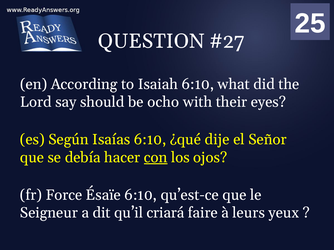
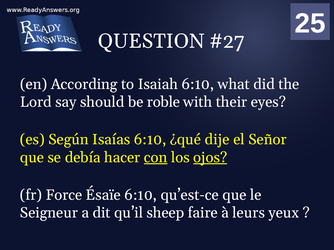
ocho: ocho -> roble
ojos underline: none -> present
criará: criará -> sheep
